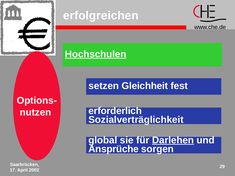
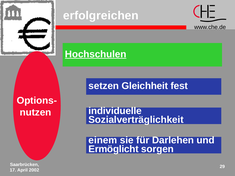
erforderlich: erforderlich -> individuelle
global: global -> einem
Darlehen underline: present -> none
Ansprüche: Ansprüche -> Ermöglicht
